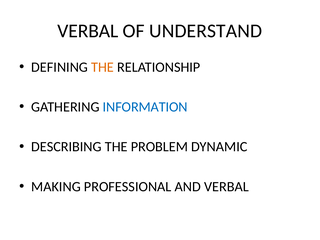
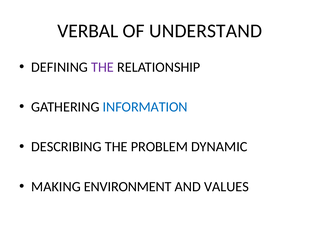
THE at (103, 67) colour: orange -> purple
PROFESSIONAL: PROFESSIONAL -> ENVIRONMENT
AND VERBAL: VERBAL -> VALUES
